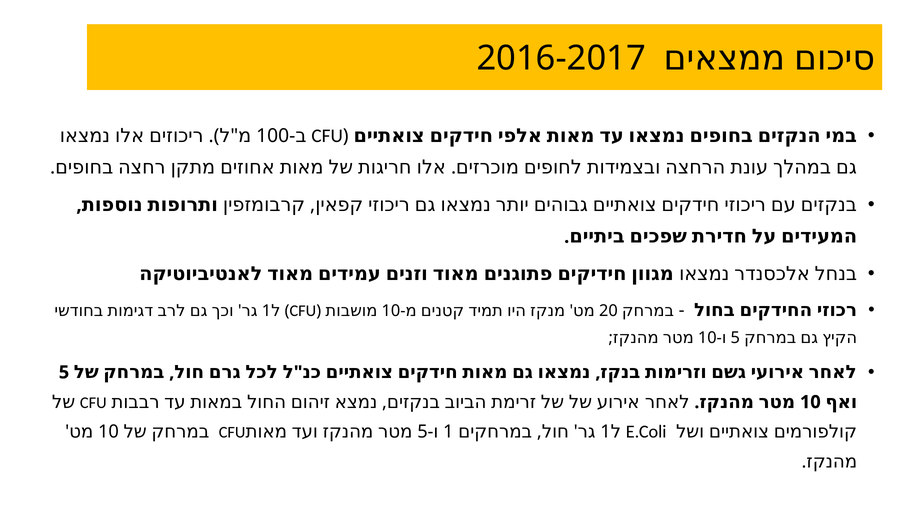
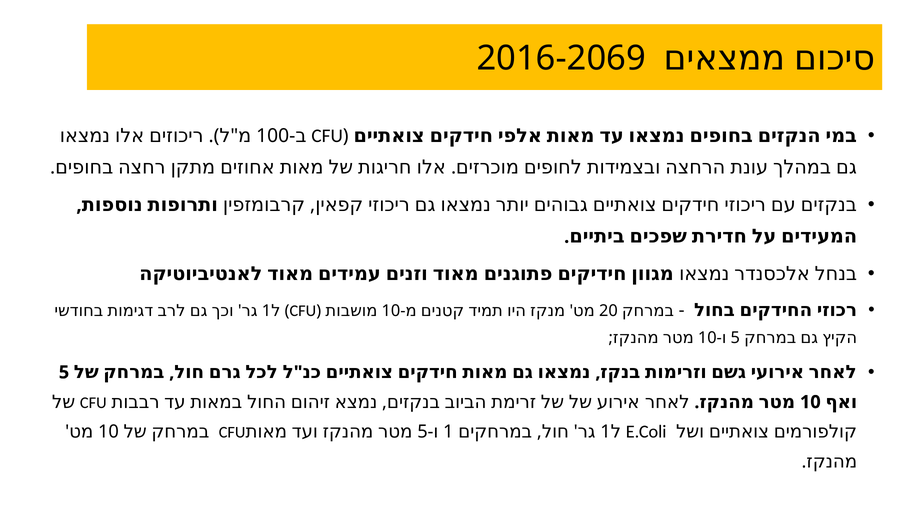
2016-2017: 2016-2017 -> 2016-2069
